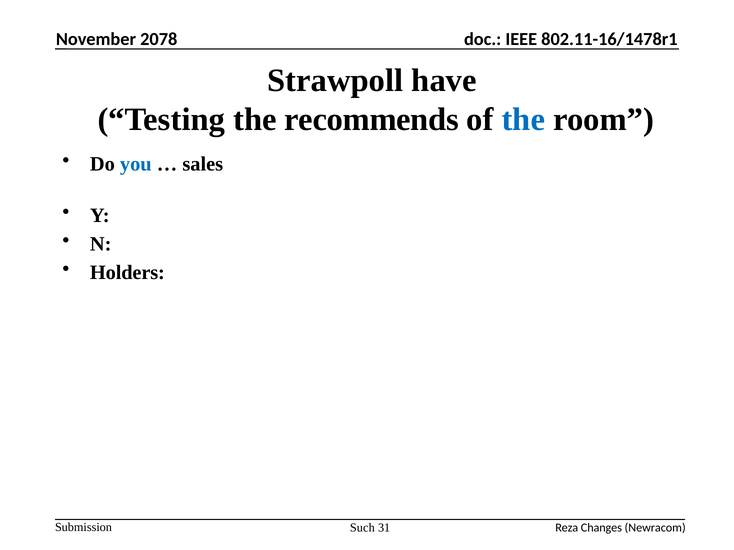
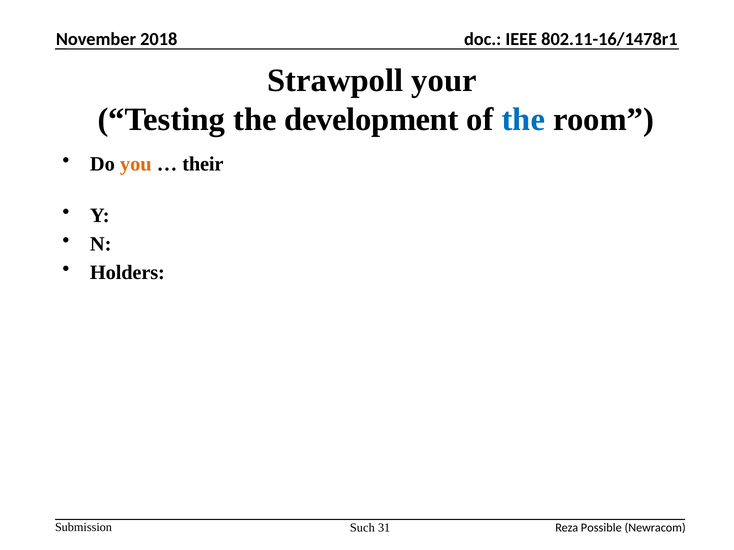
2078: 2078 -> 2018
have: have -> your
recommends: recommends -> development
you colour: blue -> orange
sales: sales -> their
Changes: Changes -> Possible
